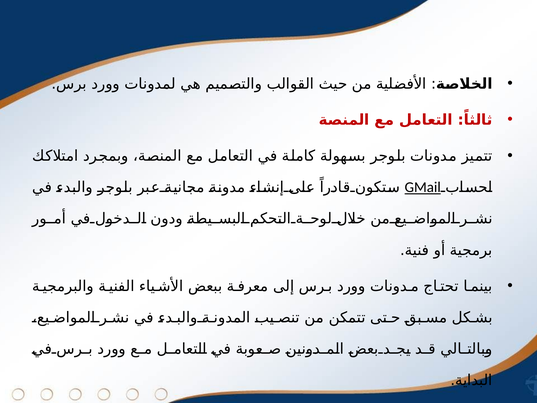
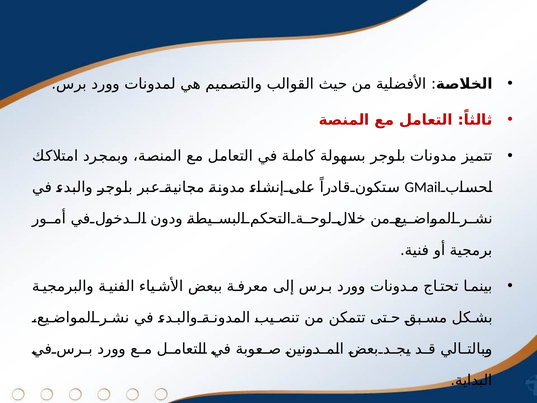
GMail underline: present -> none
